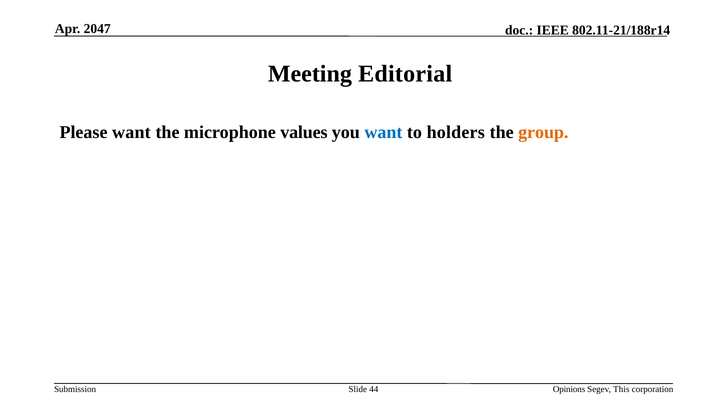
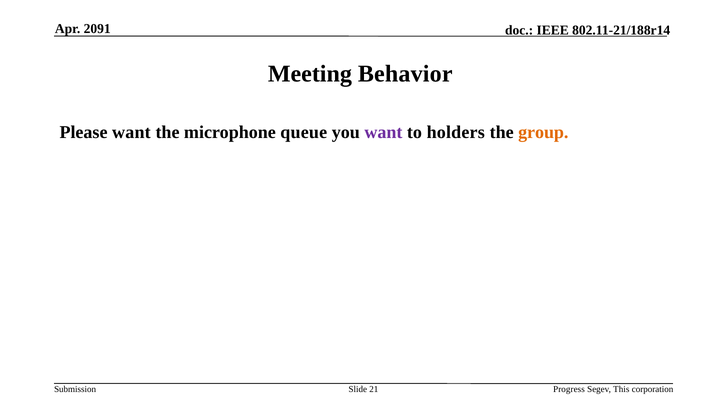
2047: 2047 -> 2091
Editorial: Editorial -> Behavior
values: values -> queue
want at (383, 132) colour: blue -> purple
44: 44 -> 21
Opinions: Opinions -> Progress
